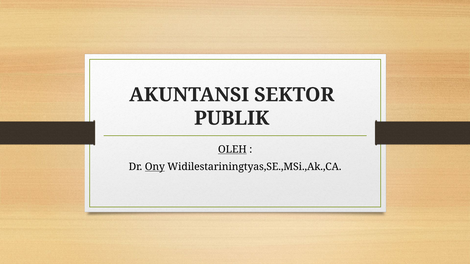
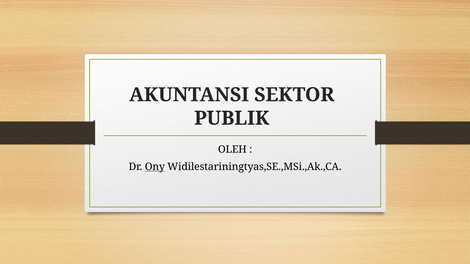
OLEH underline: present -> none
